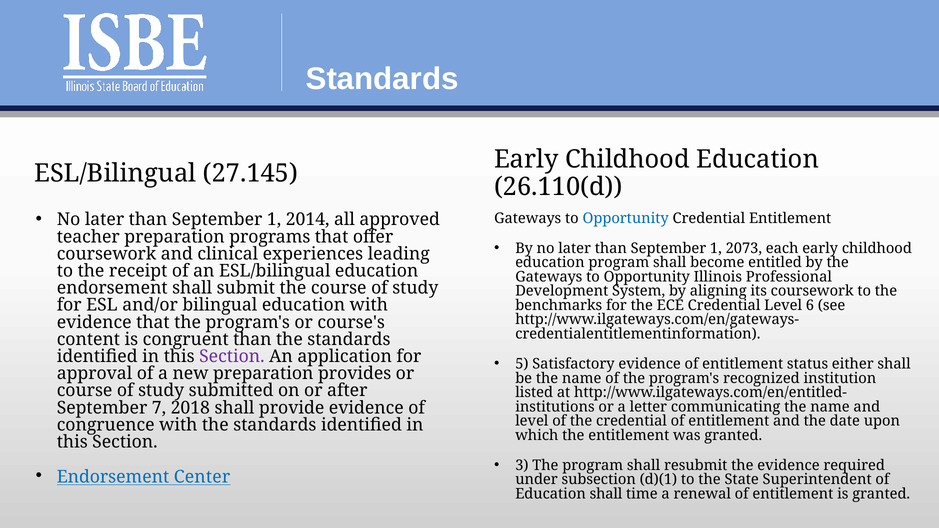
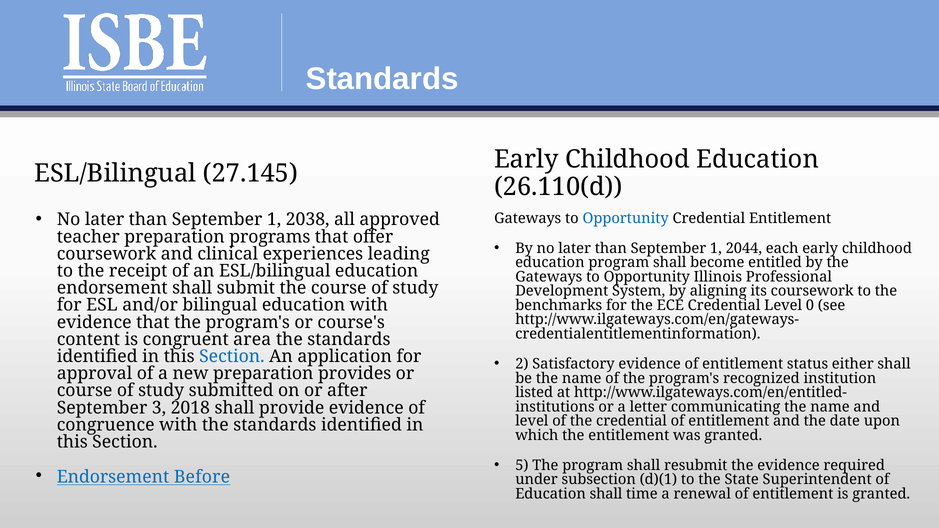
2014: 2014 -> 2038
2073: 2073 -> 2044
6: 6 -> 0
congruent than: than -> area
Section at (232, 357) colour: purple -> blue
5: 5 -> 2
7: 7 -> 3
3: 3 -> 5
Center: Center -> Before
